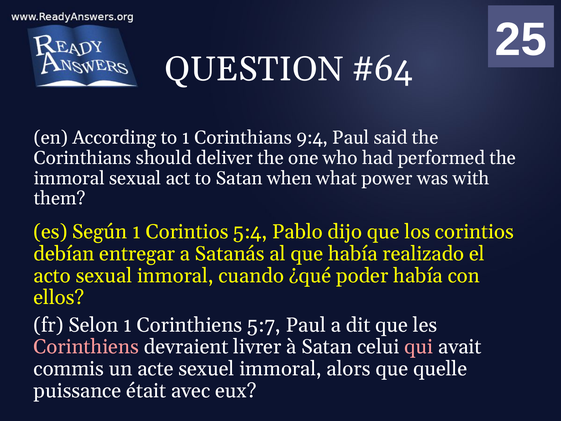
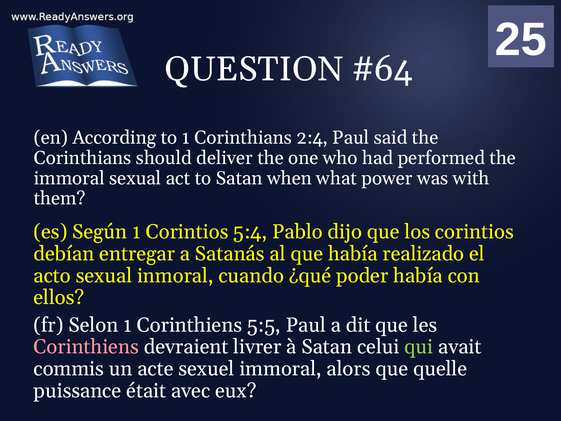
9:4: 9:4 -> 2:4
5:7: 5:7 -> 5:5
qui colour: pink -> light green
